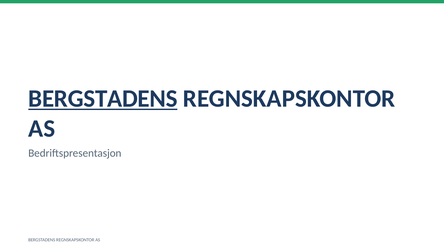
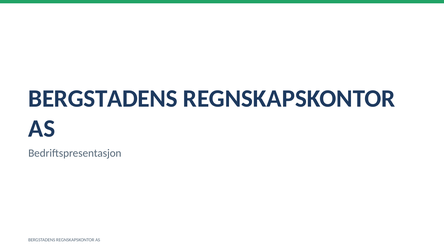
BERGSTADENS at (103, 98) underline: present -> none
